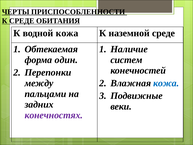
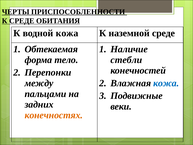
один: один -> тело
систем: систем -> стебли
конечностях colour: purple -> orange
